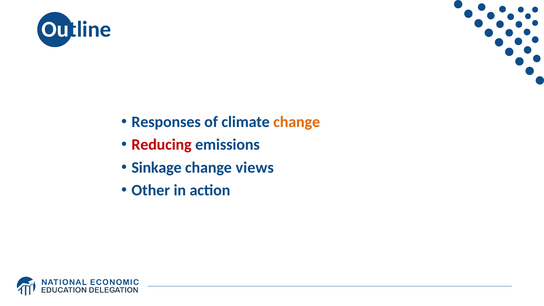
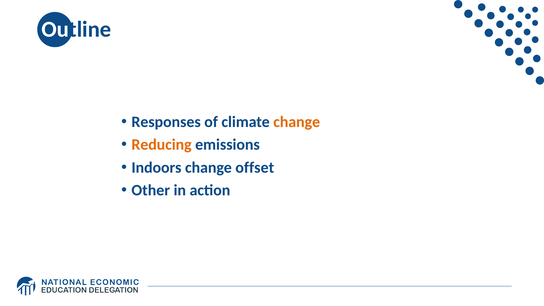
Reducing colour: red -> orange
Sinkage: Sinkage -> Indoors
views: views -> offset
